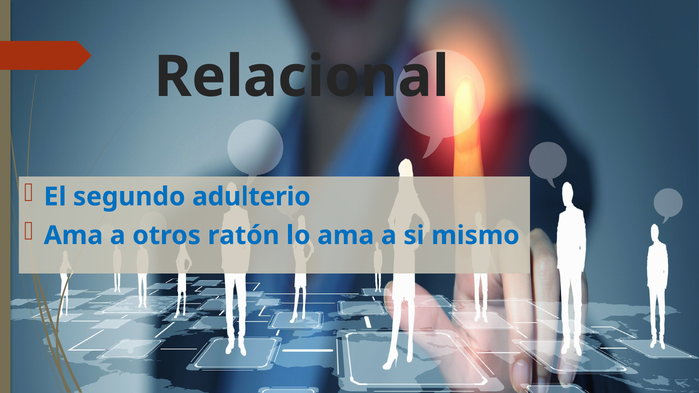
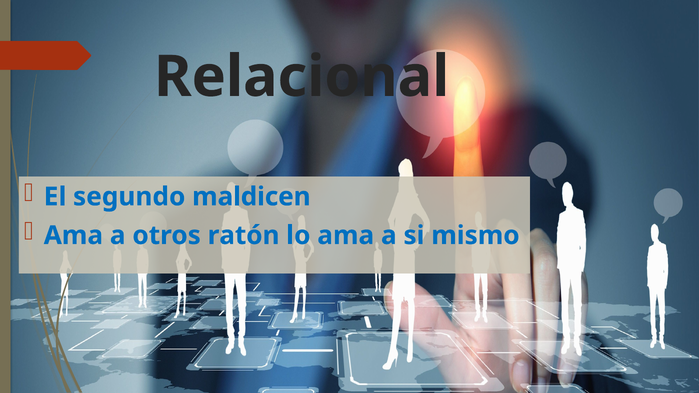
adulterio: adulterio -> maldicen
